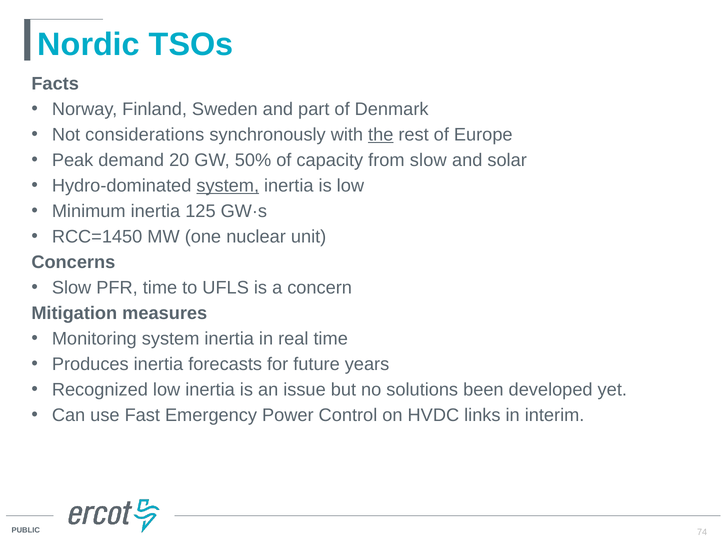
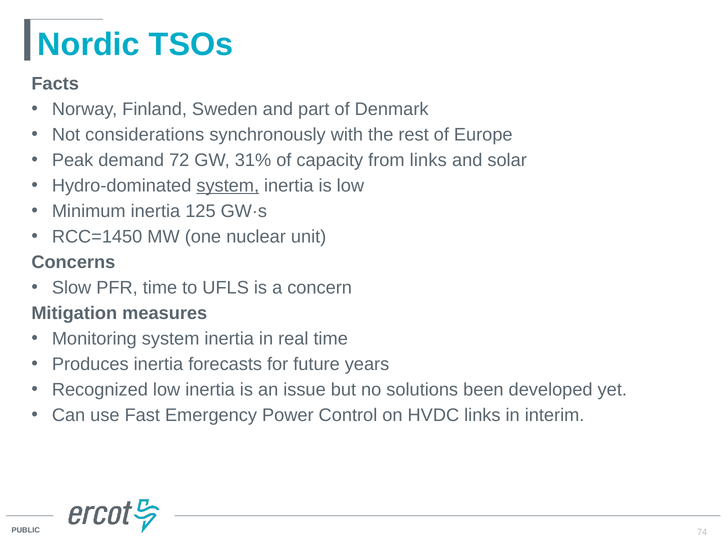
the underline: present -> none
20: 20 -> 72
50%: 50% -> 31%
from slow: slow -> links
